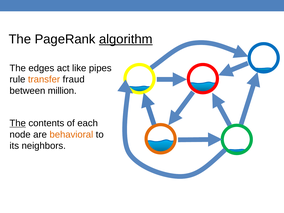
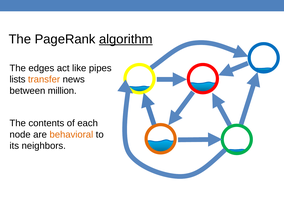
rule: rule -> lists
fraud: fraud -> news
The at (18, 123) underline: present -> none
